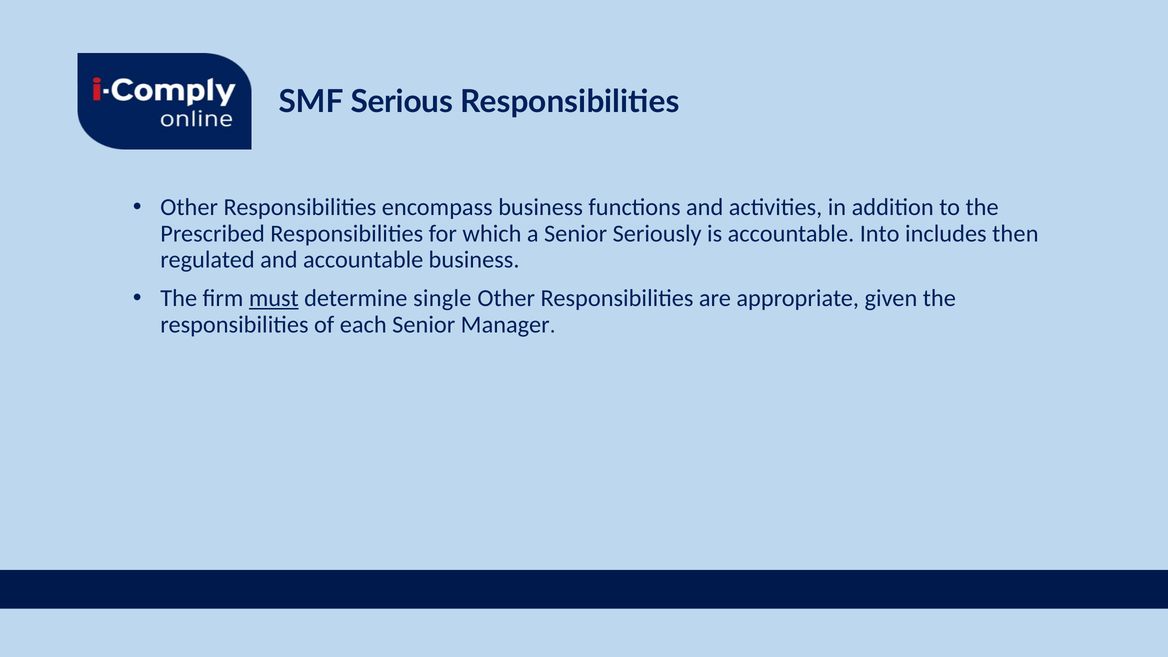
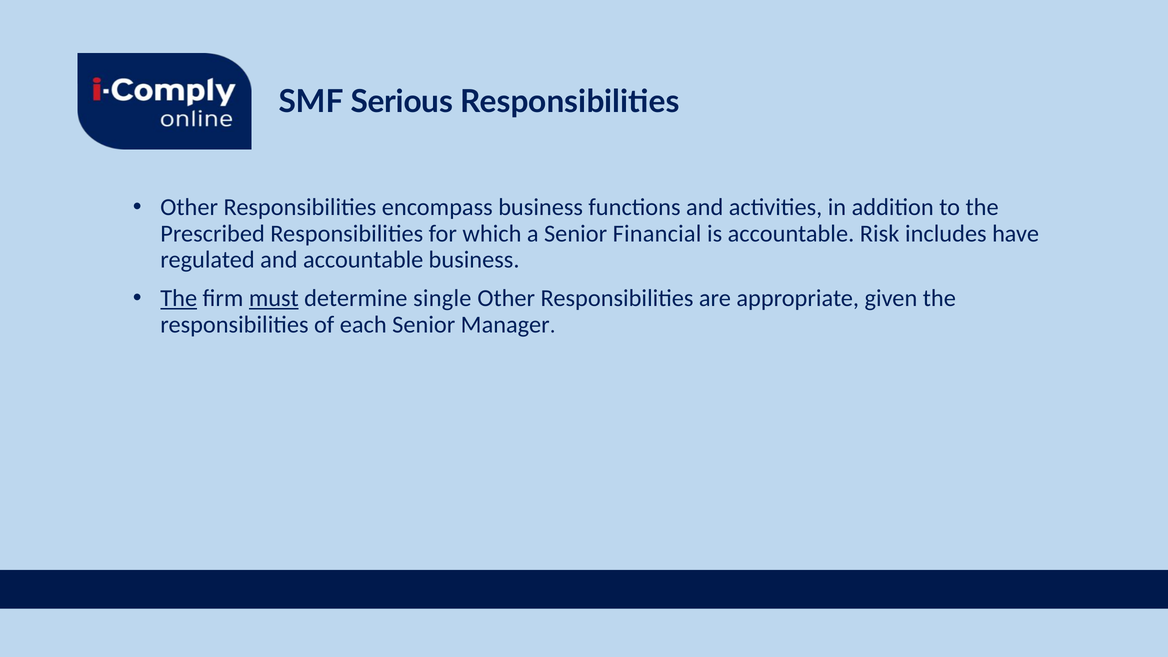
Seriously: Seriously -> Financial
Into: Into -> Risk
then: then -> have
The at (179, 298) underline: none -> present
